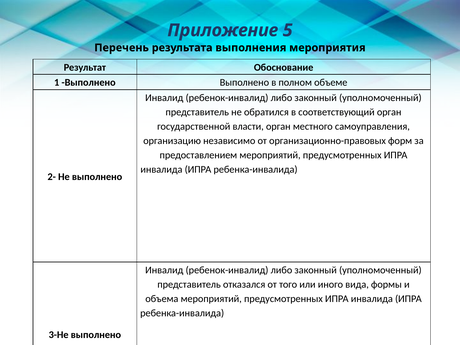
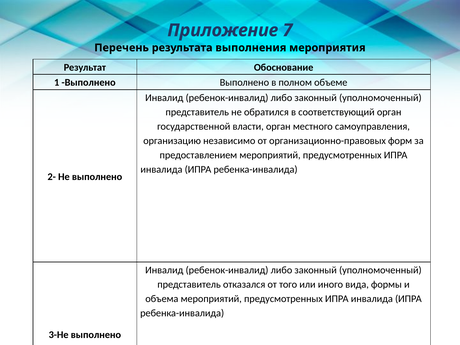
5: 5 -> 7
